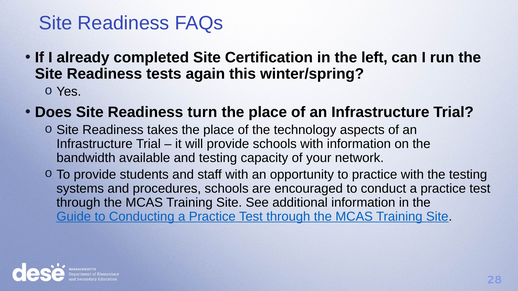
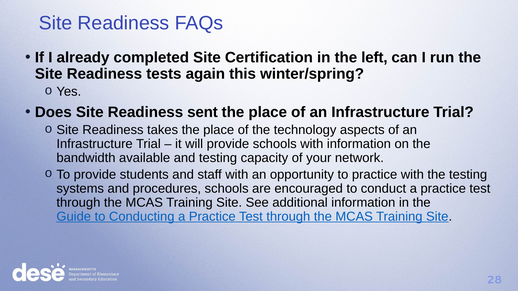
turn: turn -> sent
